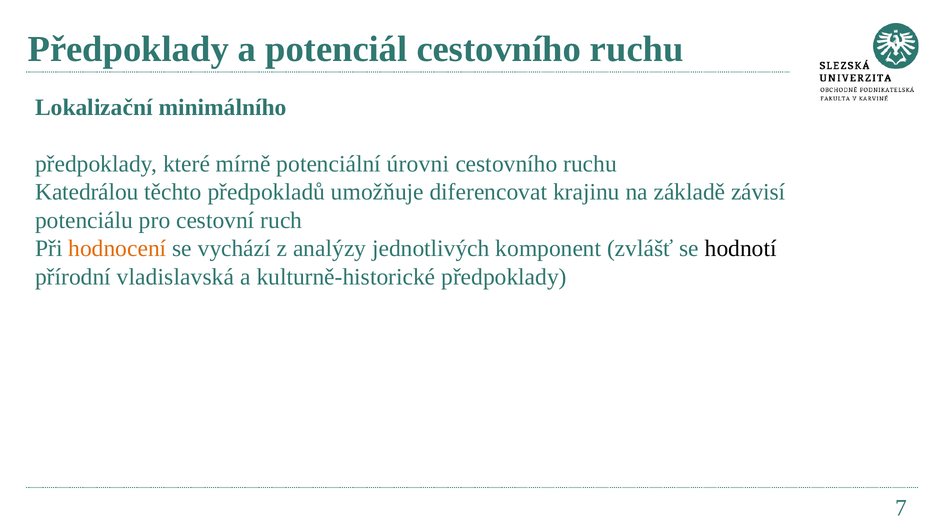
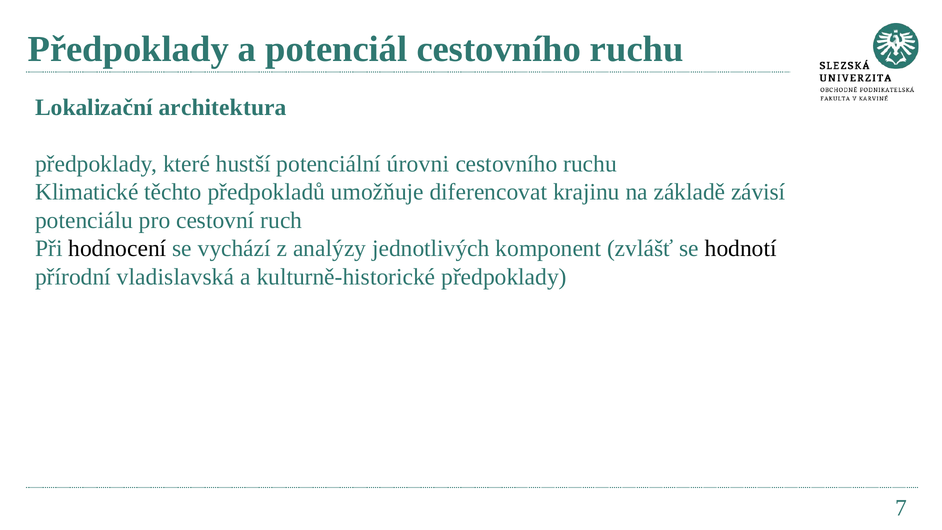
minimálního: minimálního -> architektura
mírně: mírně -> hustší
Katedrálou: Katedrálou -> Klimatické
hodnocení colour: orange -> black
